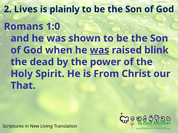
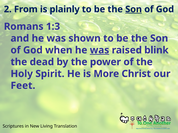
Lives: Lives -> From
Son at (134, 9) underline: none -> present
1:0: 1:0 -> 1:3
From: From -> More
That: That -> Feet
